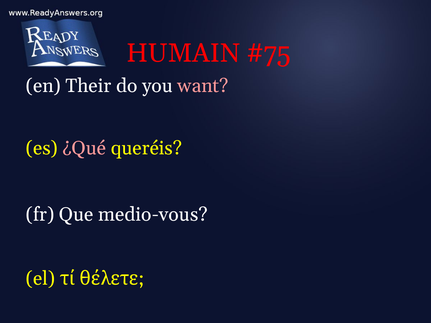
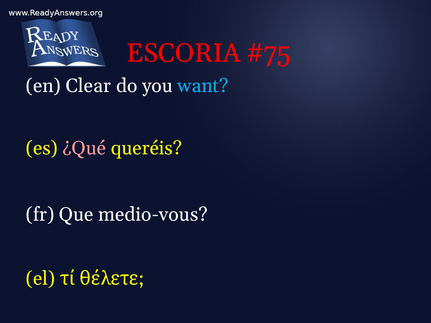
HUMAIN: HUMAIN -> ESCORIA
Their: Their -> Clear
want colour: pink -> light blue
